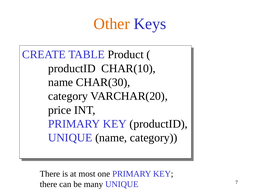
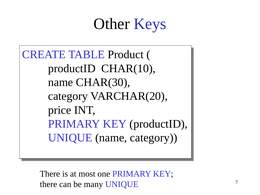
Other colour: orange -> black
